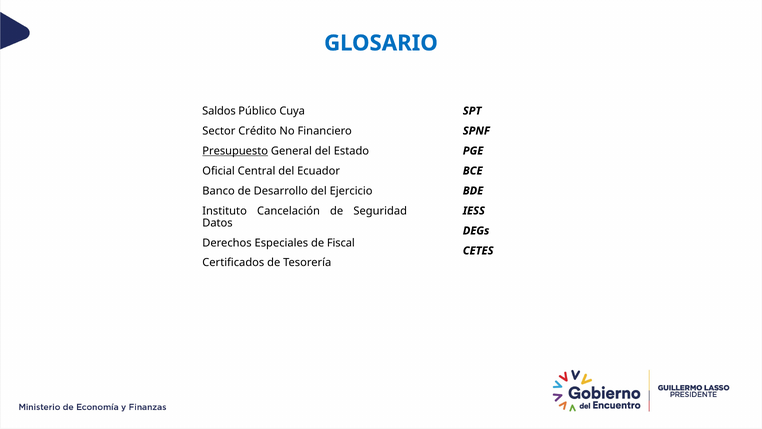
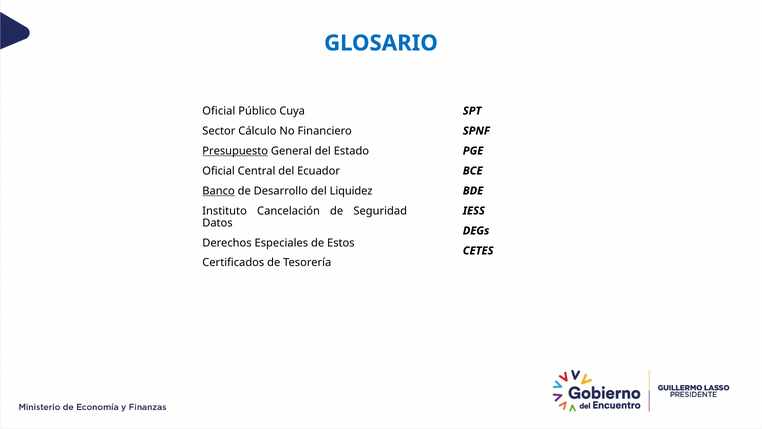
Saldos at (219, 111): Saldos -> Oficial
Crédito: Crédito -> Cálculo
Banco underline: none -> present
Ejercicio: Ejercicio -> Liquidez
Fiscal: Fiscal -> Estos
